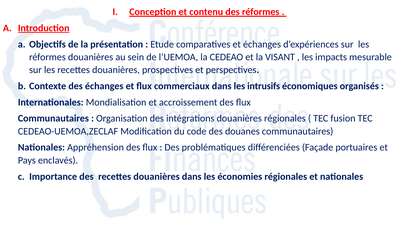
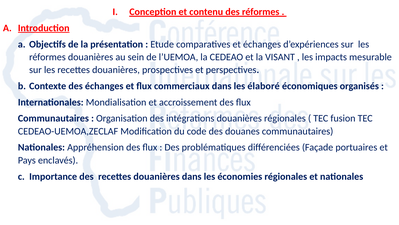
intrusifs: intrusifs -> élaboré
